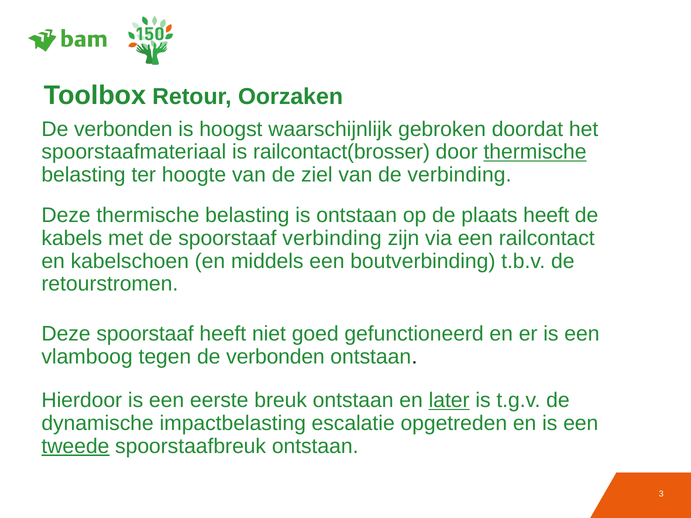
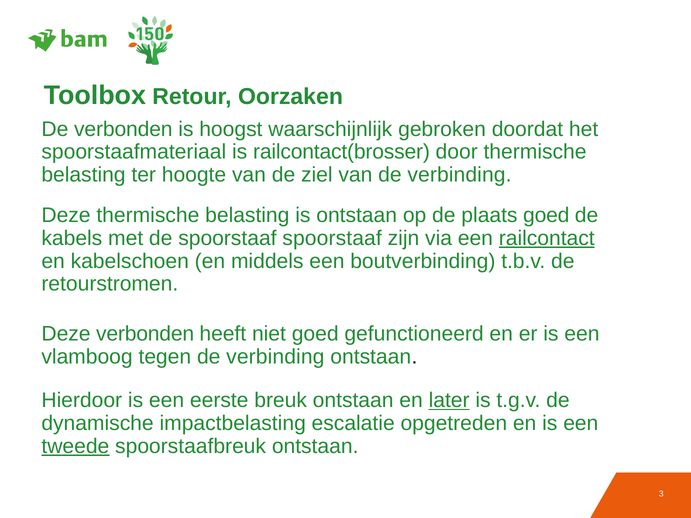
thermische at (535, 152) underline: present -> none
plaats heeft: heeft -> goed
spoorstaaf verbinding: verbinding -> spoorstaaf
railcontact underline: none -> present
Deze spoorstaaf: spoorstaaf -> verbonden
tegen de verbonden: verbonden -> verbinding
